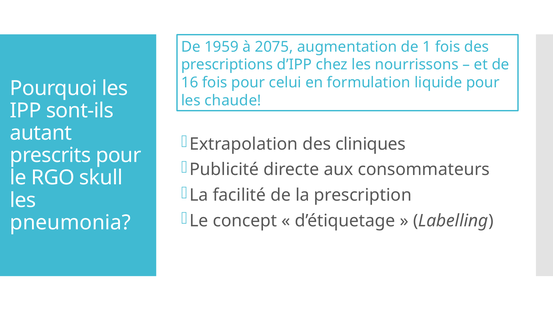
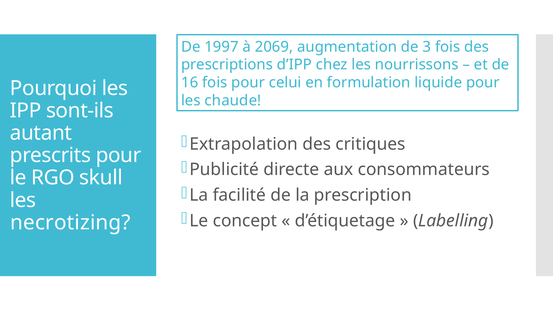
1959: 1959 -> 1997
2075: 2075 -> 2069
1: 1 -> 3
cliniques: cliniques -> critiques
pneumonia: pneumonia -> necrotizing
